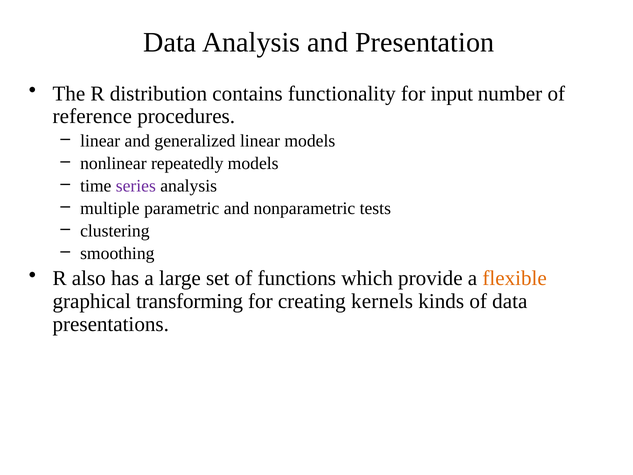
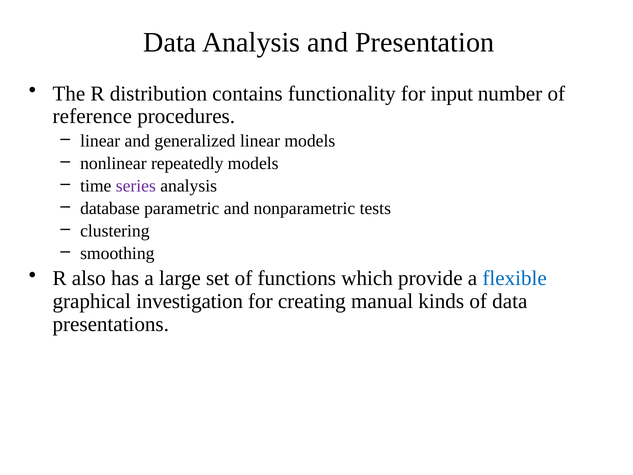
multiple: multiple -> database
flexible colour: orange -> blue
transforming: transforming -> investigation
kernels: kernels -> manual
